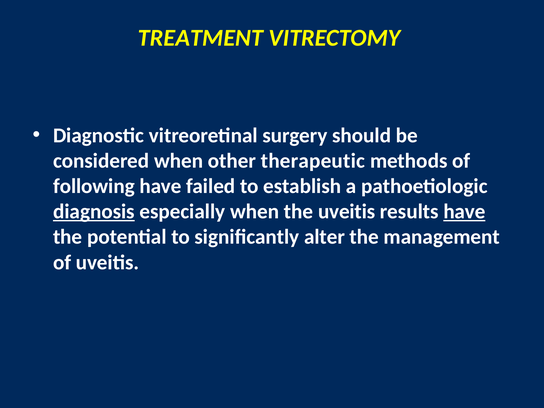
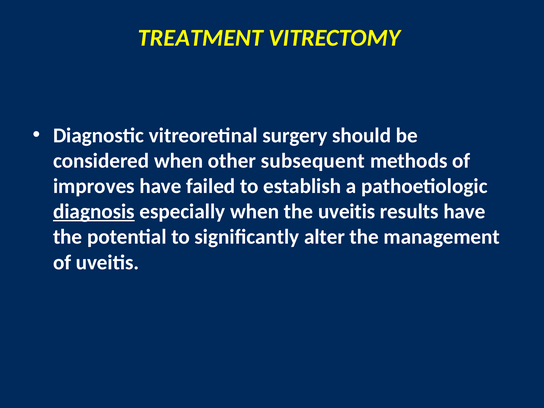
therapeutic: therapeutic -> subsequent
following: following -> improves
have at (464, 212) underline: present -> none
